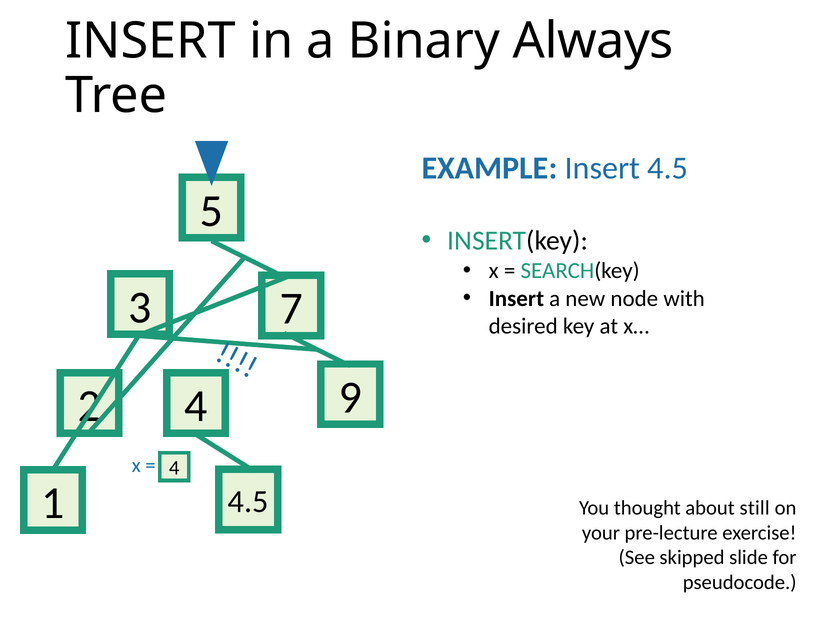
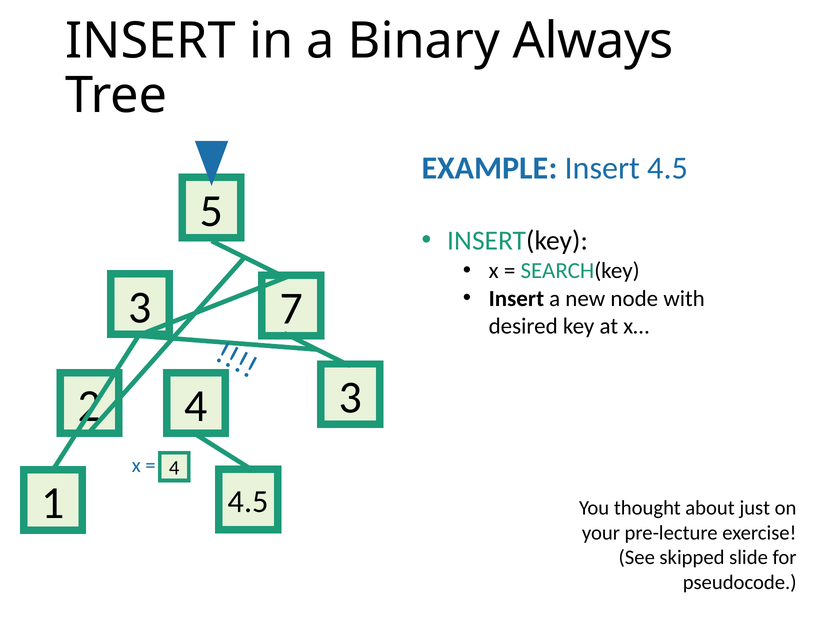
9 at (350, 398): 9 -> 3
still: still -> just
